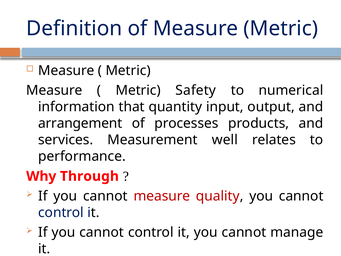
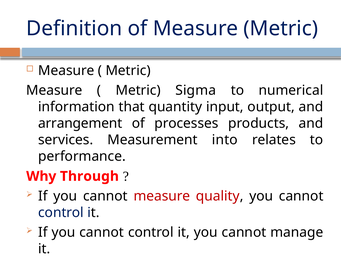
Safety: Safety -> Sigma
well: well -> into
